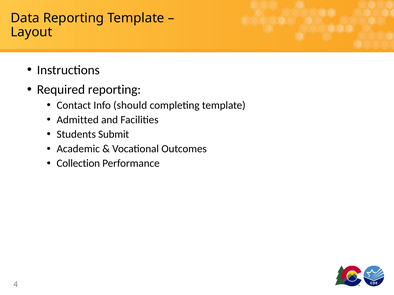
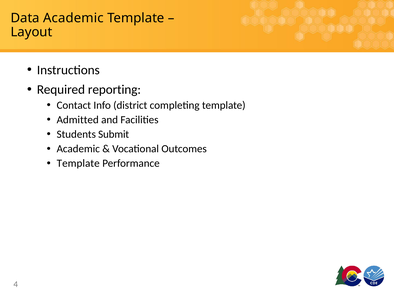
Data Reporting: Reporting -> Academic
should: should -> district
Collection at (78, 164): Collection -> Template
